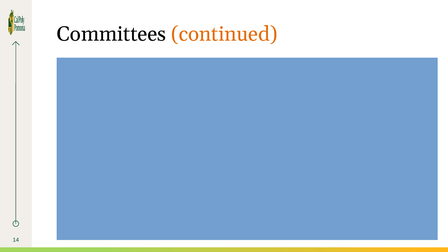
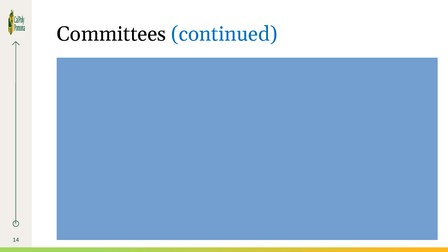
continued colour: orange -> blue
